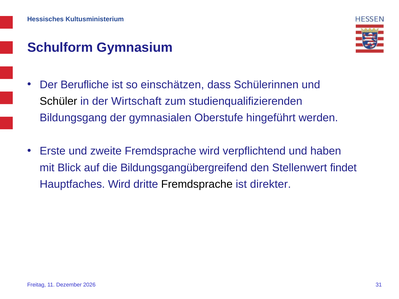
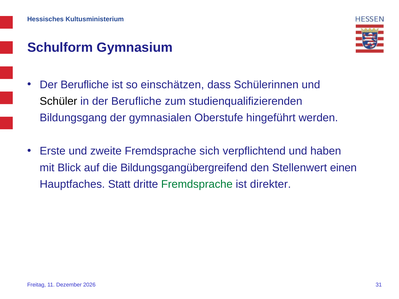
in der Wirtschaft: Wirtschaft -> Berufliche
Fremdsprache wird: wird -> sich
findet: findet -> einen
Hauptfaches Wird: Wird -> Statt
Fremdsprache at (197, 184) colour: black -> green
